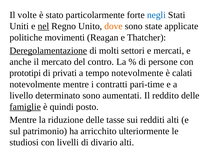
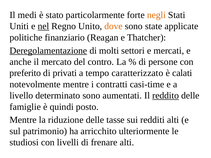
volte: volte -> medi
negli colour: blue -> orange
movimenti: movimenti -> finanziario
prototipi: prototipi -> preferito
tempo notevolmente: notevolmente -> caratterizzato
pari-time: pari-time -> casi-time
reddito underline: none -> present
famiglie underline: present -> none
divario: divario -> frenare
